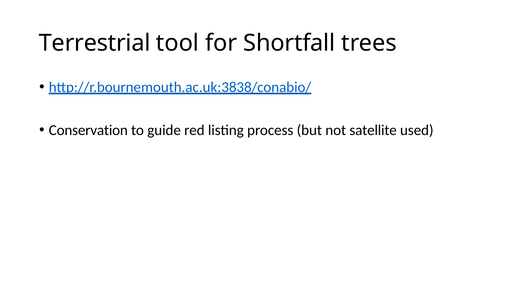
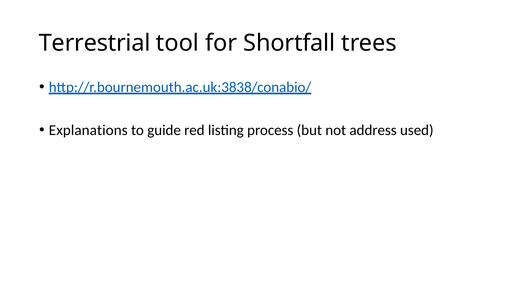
Conservation: Conservation -> Explanations
satellite: satellite -> address
